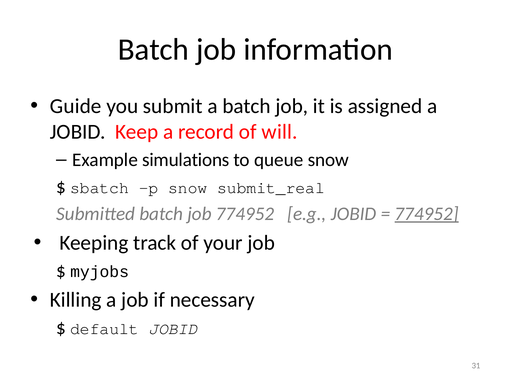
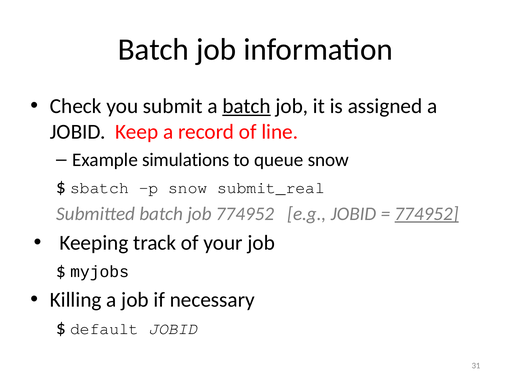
Guide: Guide -> Check
batch at (247, 106) underline: none -> present
will: will -> line
